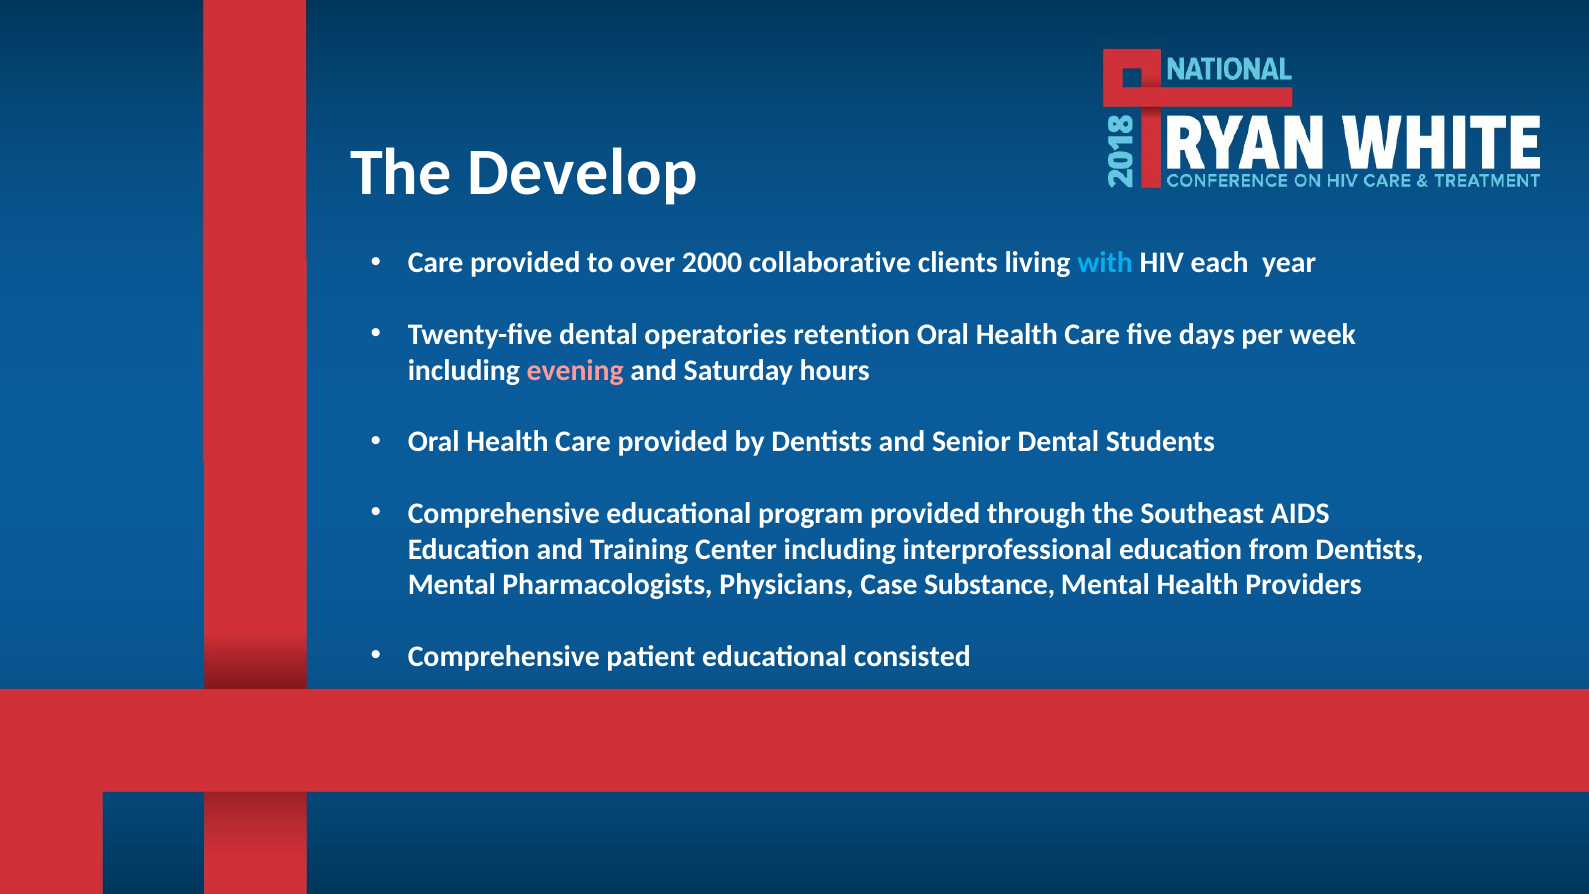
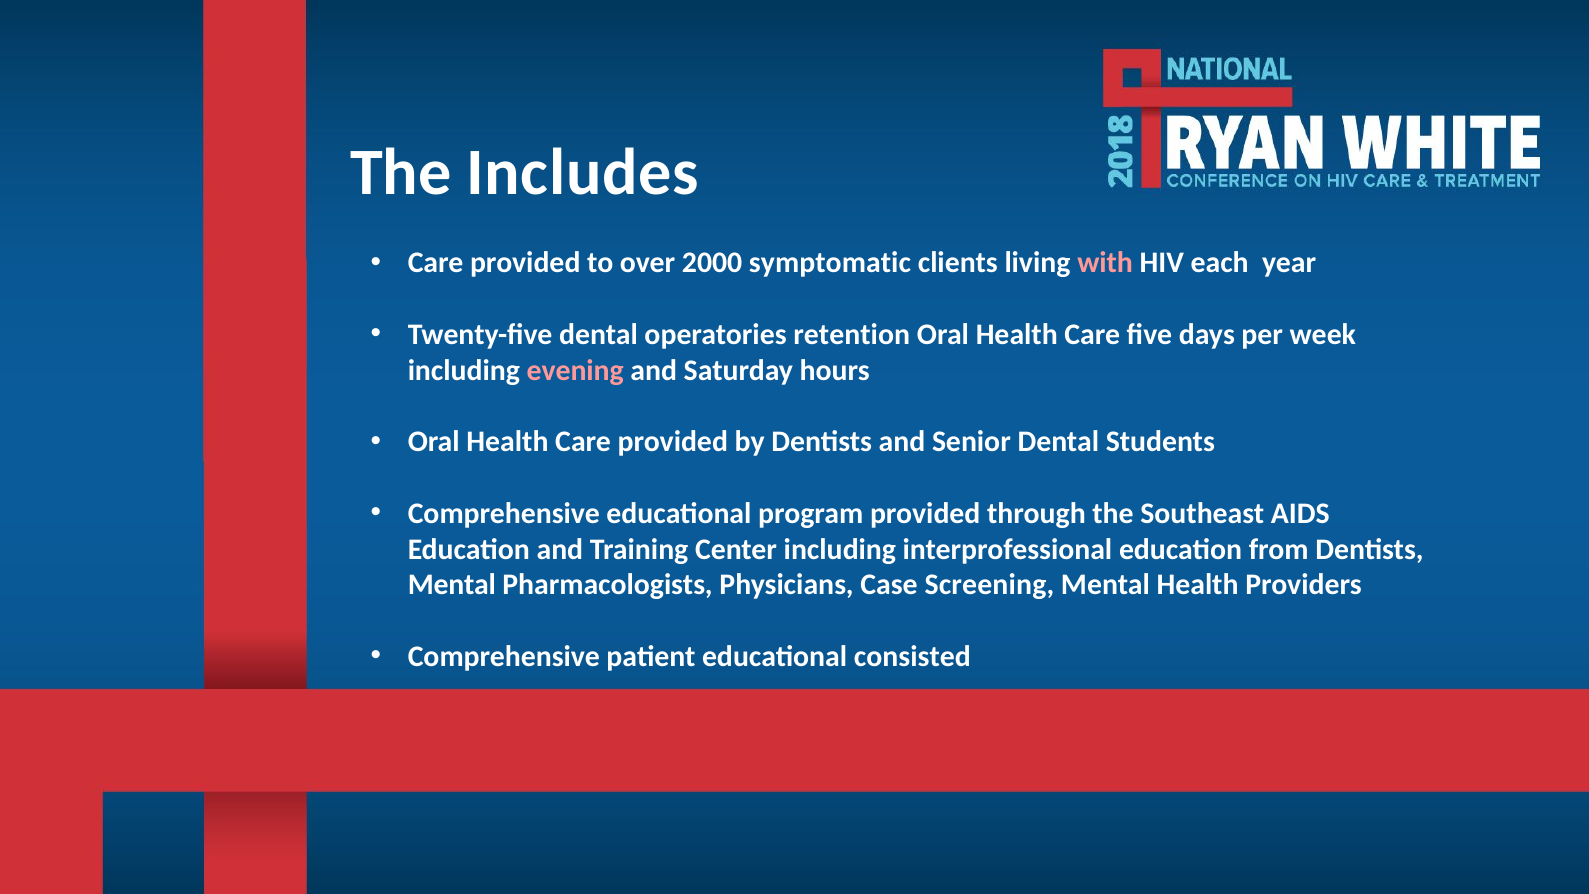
Develop: Develop -> Includes
collaborative: collaborative -> symptomatic
with colour: light blue -> pink
Substance: Substance -> Screening
